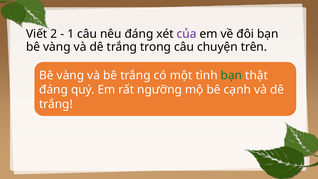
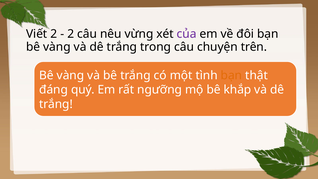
1 at (71, 34): 1 -> 2
nêu đáng: đáng -> vừng
bạn at (231, 75) colour: green -> orange
cạnh: cạnh -> khắp
